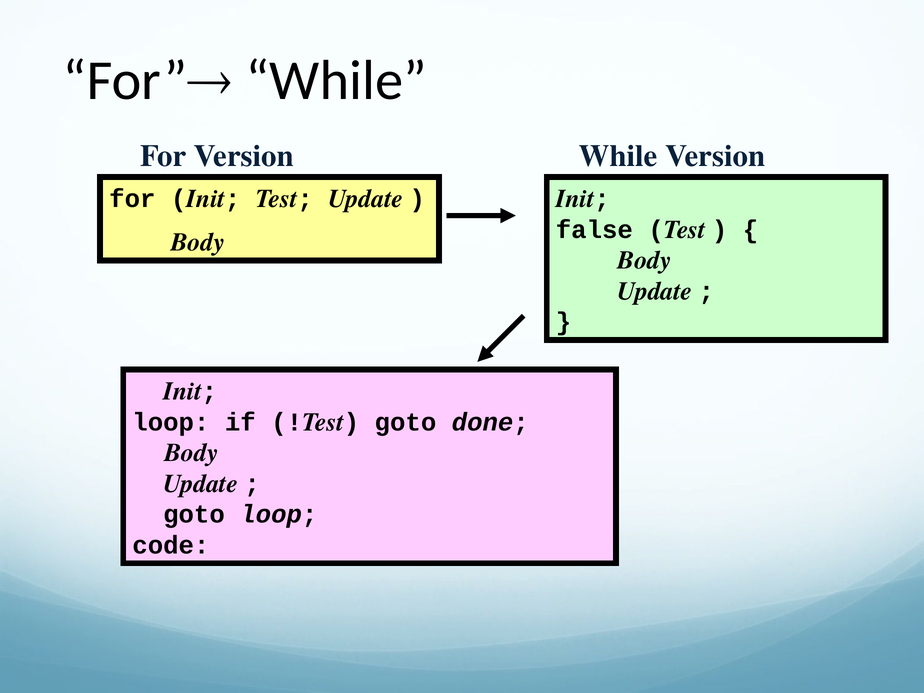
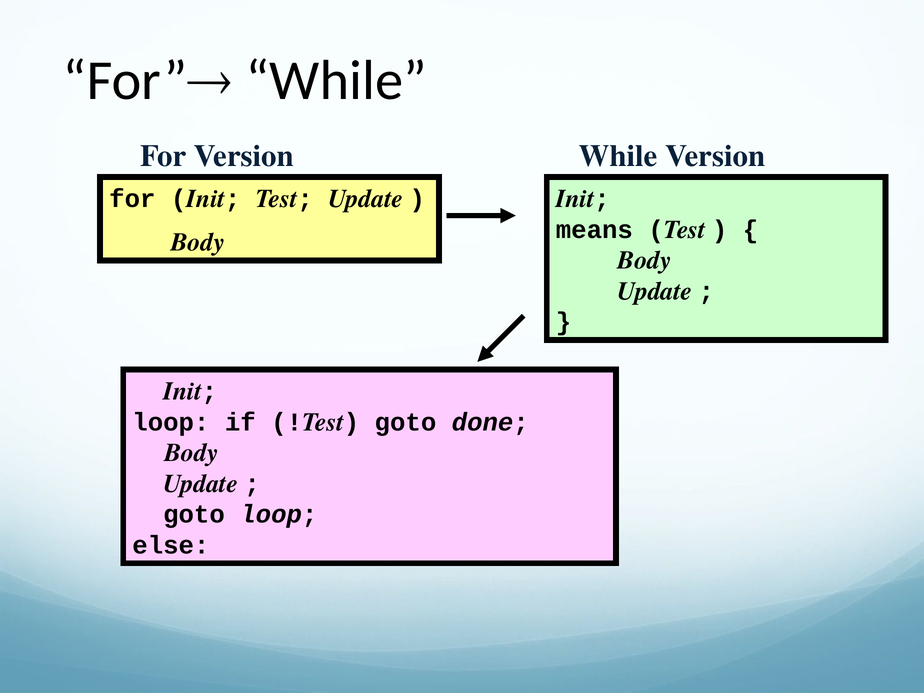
false: false -> means
code: code -> else
